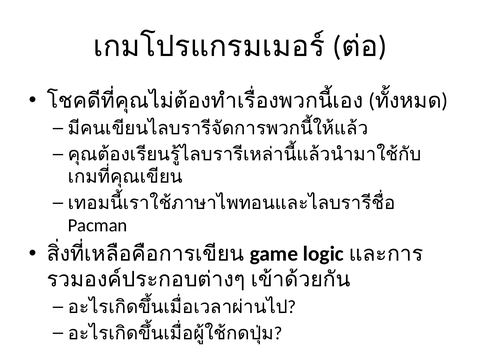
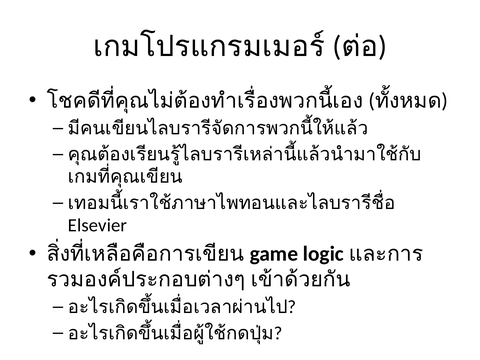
Pacman: Pacman -> Elsevier
